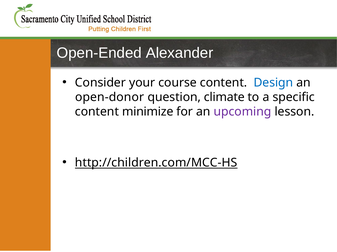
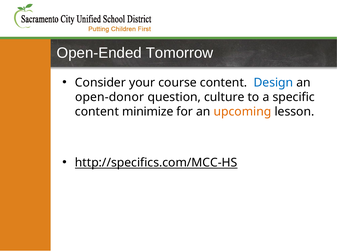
Alexander: Alexander -> Tomorrow
climate: climate -> culture
upcoming colour: purple -> orange
http://children.com/MCC-HS: http://children.com/MCC-HS -> http://specifics.com/MCC-HS
